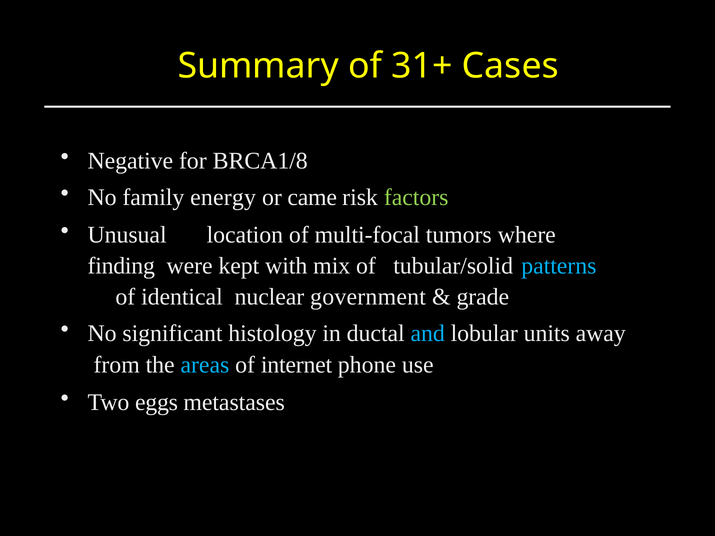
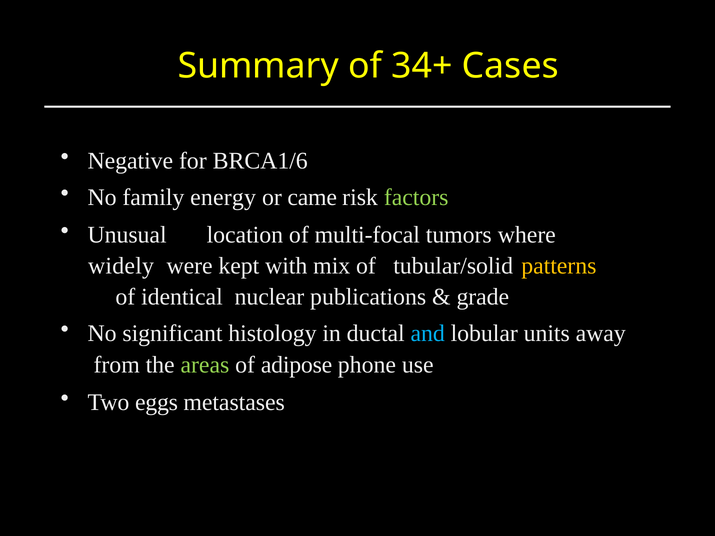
31+: 31+ -> 34+
BRCA1/8: BRCA1/8 -> BRCA1/6
finding: finding -> widely
patterns colour: light blue -> yellow
government: government -> publications
areas colour: light blue -> light green
internet: internet -> adipose
